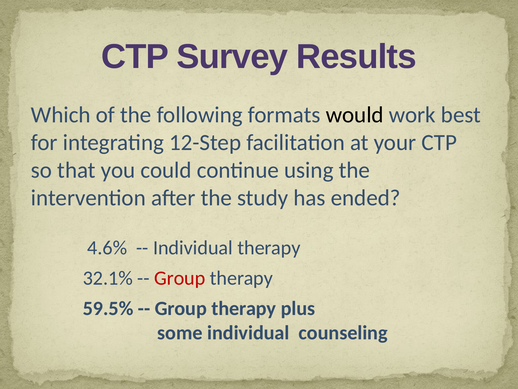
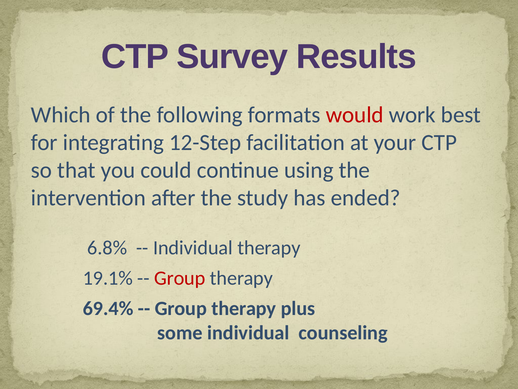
would colour: black -> red
4.6%: 4.6% -> 6.8%
32.1%: 32.1% -> 19.1%
59.5%: 59.5% -> 69.4%
